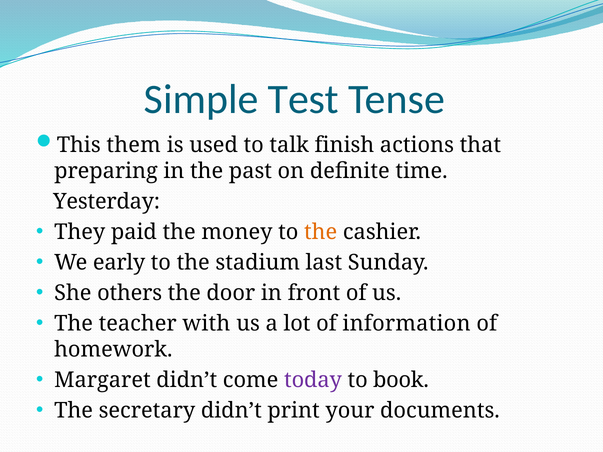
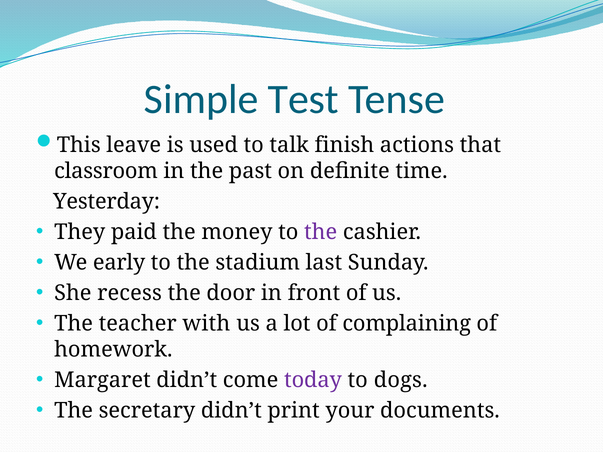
them: them -> leave
preparing: preparing -> classroom
the at (321, 232) colour: orange -> purple
others: others -> recess
information: information -> complaining
book: book -> dogs
